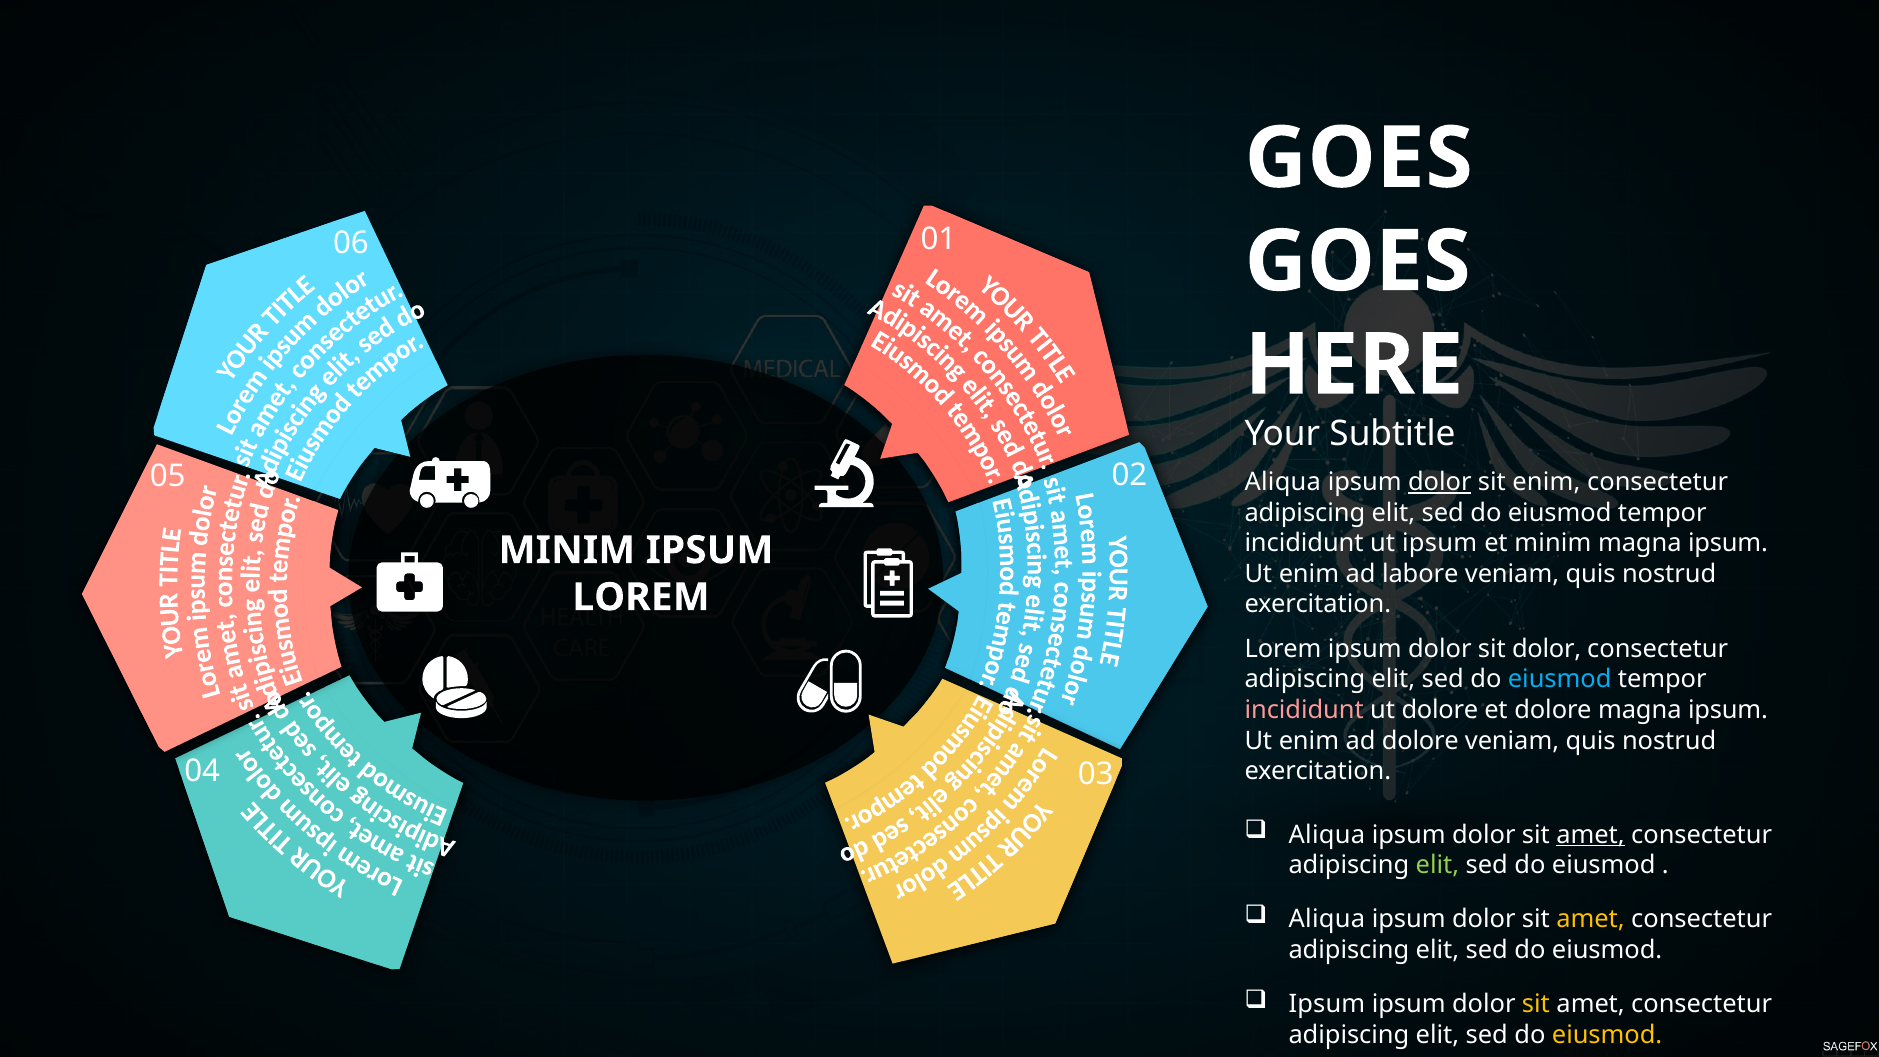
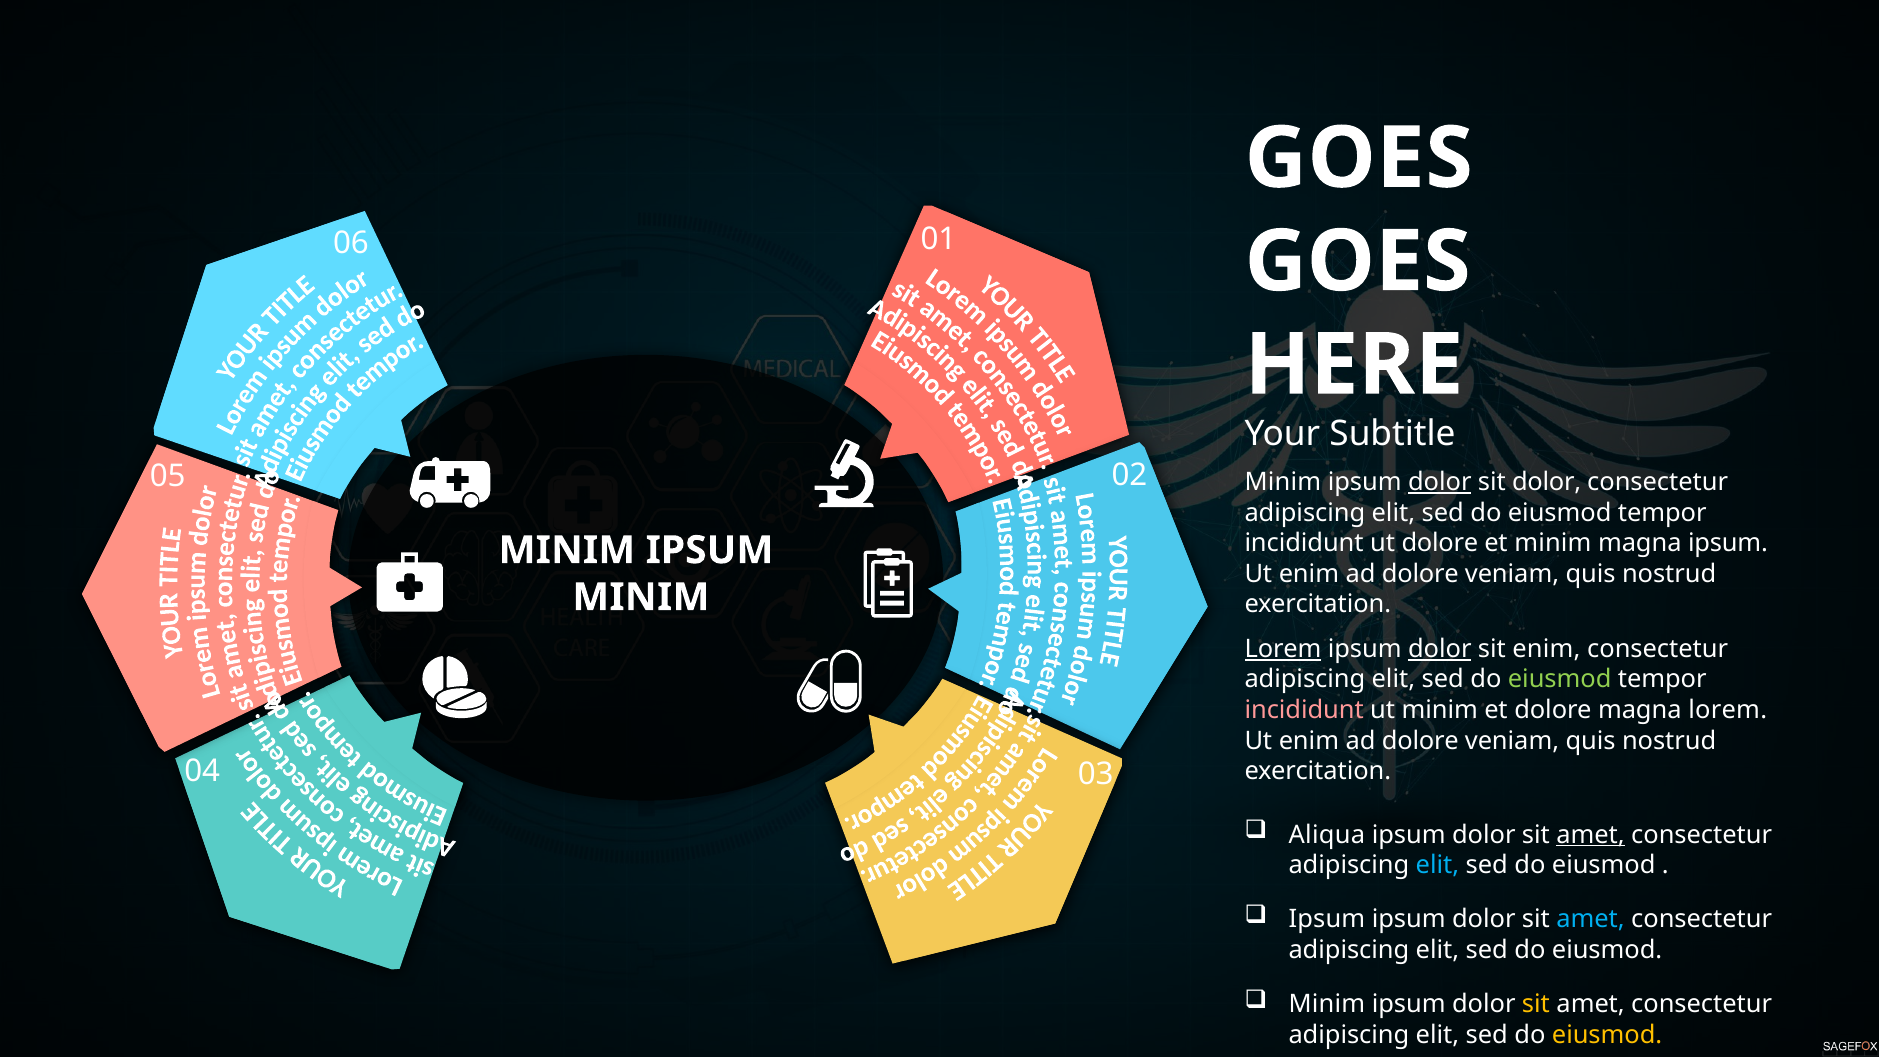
Aliqua at (1283, 482): Aliqua -> Minim
sit enim: enim -> dolor
ut ipsum: ipsum -> dolore
labore at (1420, 574): labore -> dolore
LOREM at (641, 597): LOREM -> MINIM
Lorem at (1283, 649) underline: none -> present
dolor at (1440, 649) underline: none -> present
sit dolor: dolor -> enim
eiusmod at (1560, 680) colour: light blue -> light green
ut dolore: dolore -> minim
dolore magna ipsum: ipsum -> lorem
elit at (1437, 865) colour: light green -> light blue
Aliqua at (1327, 919): Aliqua -> Ipsum
amet at (1591, 919) colour: yellow -> light blue
Ipsum at (1327, 1004): Ipsum -> Minim
